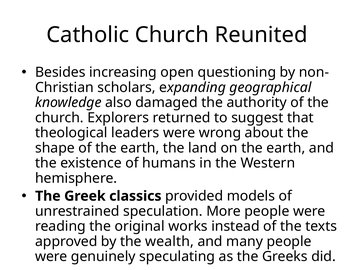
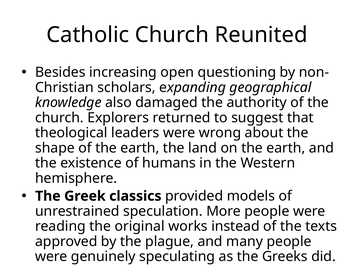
wealth: wealth -> plague
